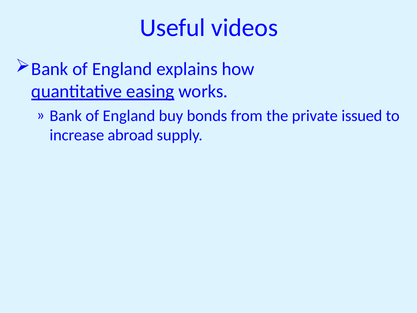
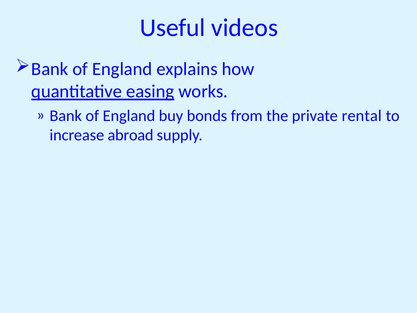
issued: issued -> rental
